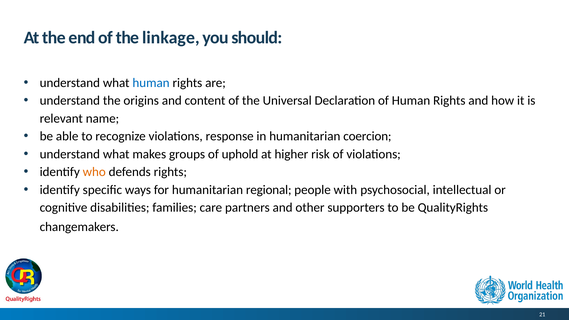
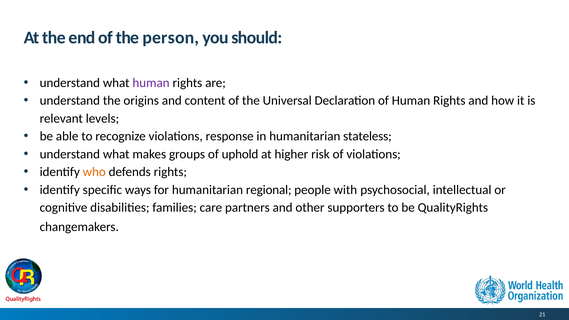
linkage: linkage -> person
human at (151, 83) colour: blue -> purple
name: name -> levels
coercion: coercion -> stateless
